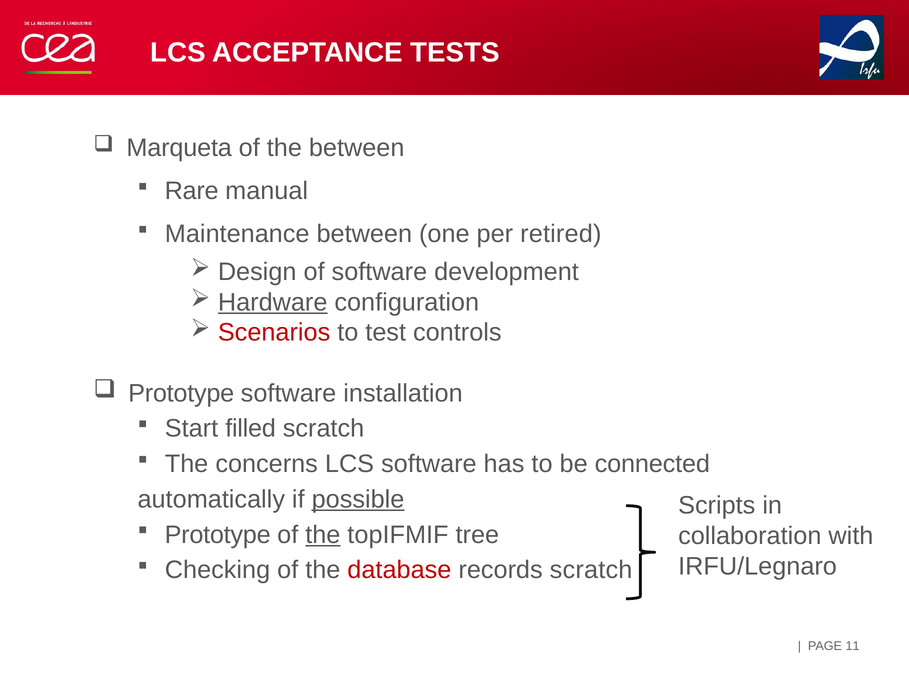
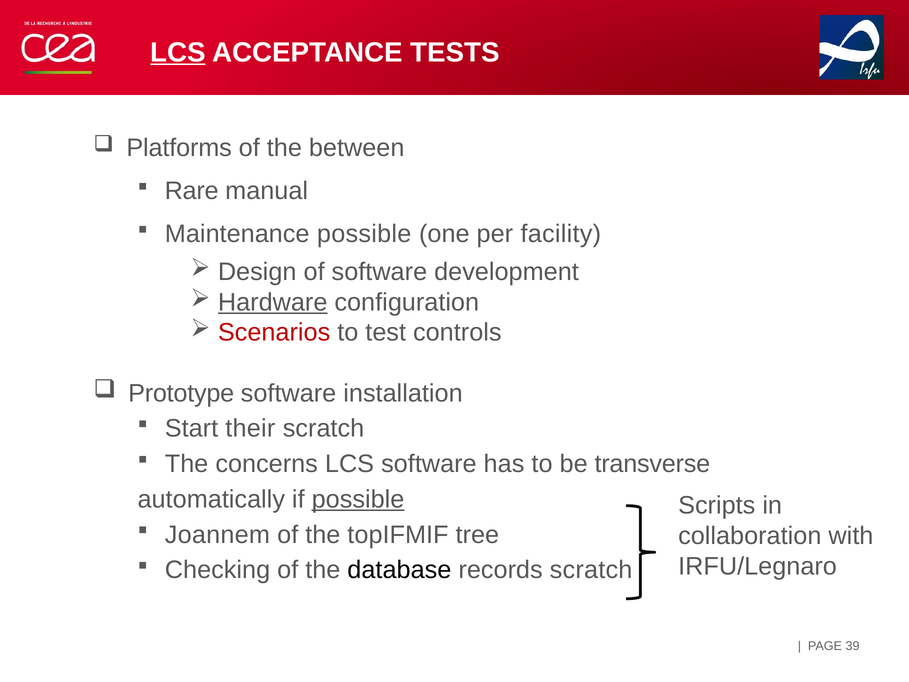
LCS at (178, 52) underline: none -> present
Marqueta: Marqueta -> Platforms
Maintenance between: between -> possible
retired: retired -> facility
filled: filled -> their
connected: connected -> transverse
Prototype at (218, 535): Prototype -> Joannem
the at (323, 535) underline: present -> none
database colour: red -> black
11: 11 -> 39
